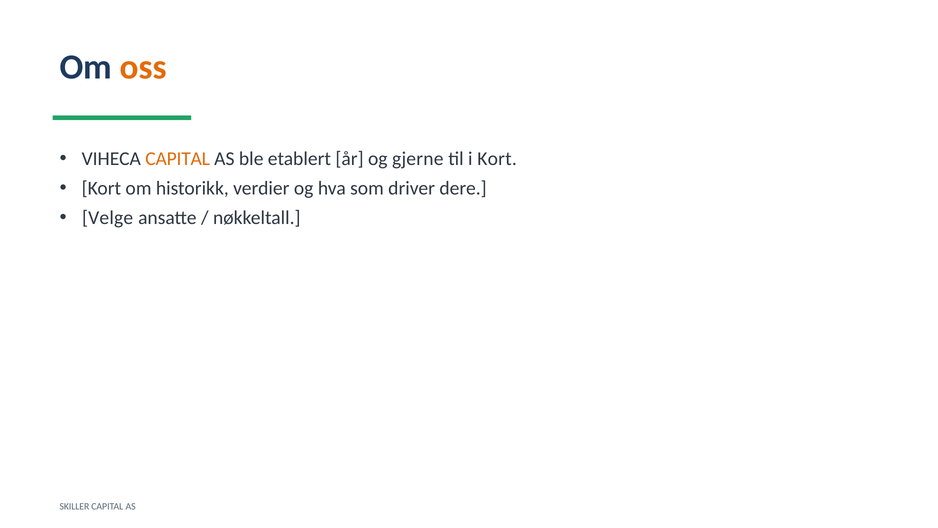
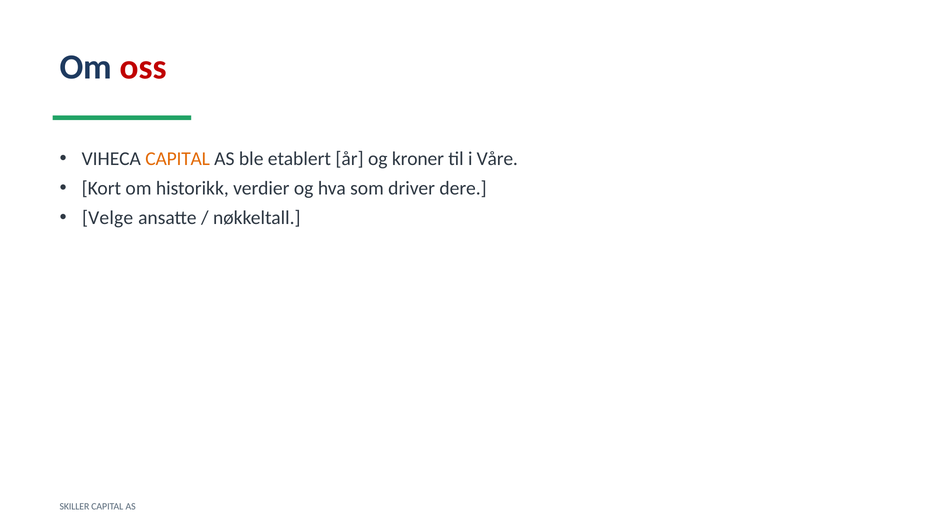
oss colour: orange -> red
gjerne: gjerne -> kroner
i Kort: Kort -> Våre
